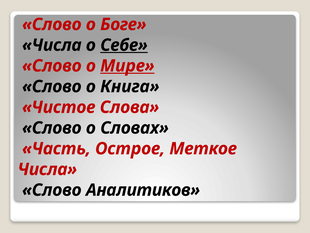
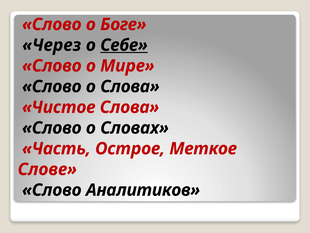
Числа at (52, 45): Числа -> Через
Мире underline: present -> none
о Книга: Книга -> Слова
Числа at (47, 169): Числа -> Слове
